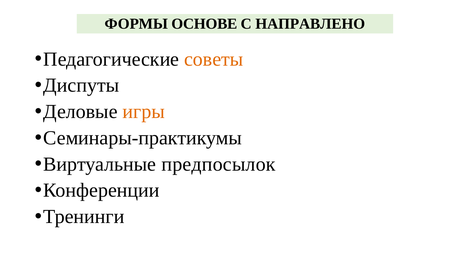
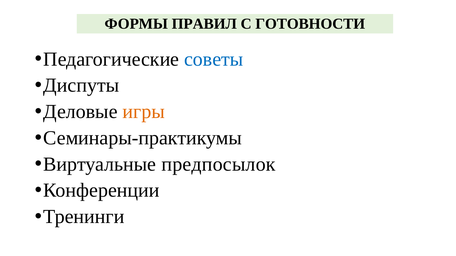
ОСНОВЕ: ОСНОВЕ -> ПРАВИЛ
НАПРАВЛЕНО: НАПРАВЛЕНО -> ГОТОВНОСТИ
советы colour: orange -> blue
